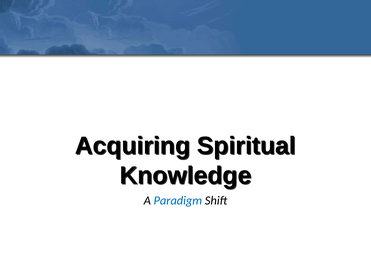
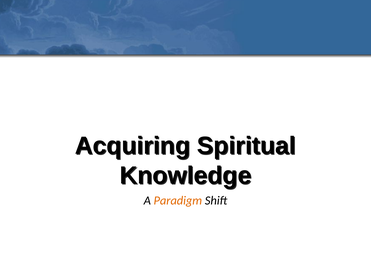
Paradigm colour: blue -> orange
